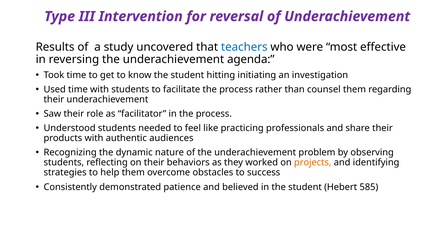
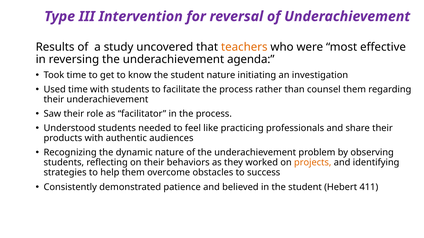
teachers colour: blue -> orange
student hitting: hitting -> nature
585: 585 -> 411
